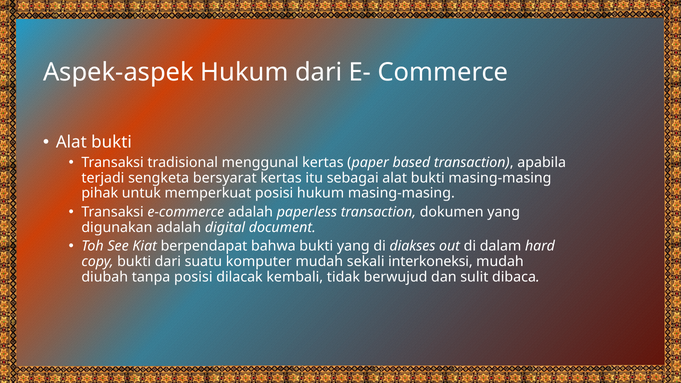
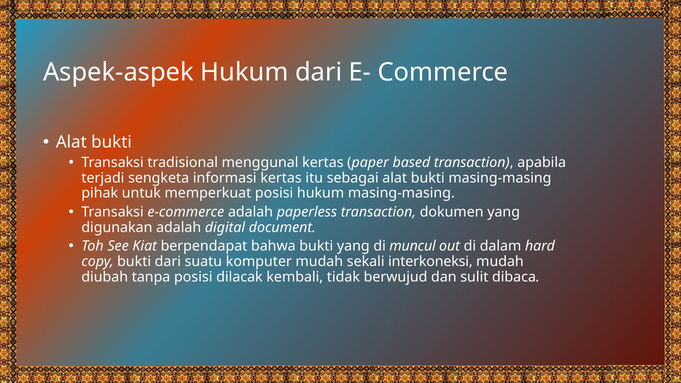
bersyarat: bersyarat -> informasi
diakses: diakses -> muncul
